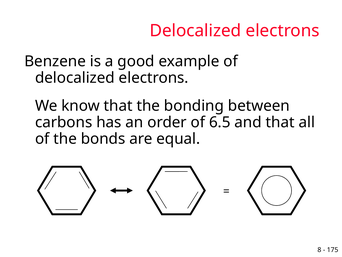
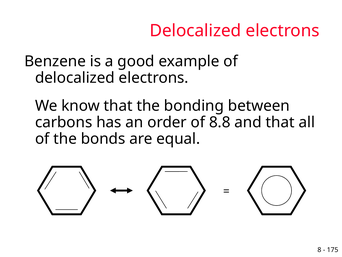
6.5: 6.5 -> 8.8
